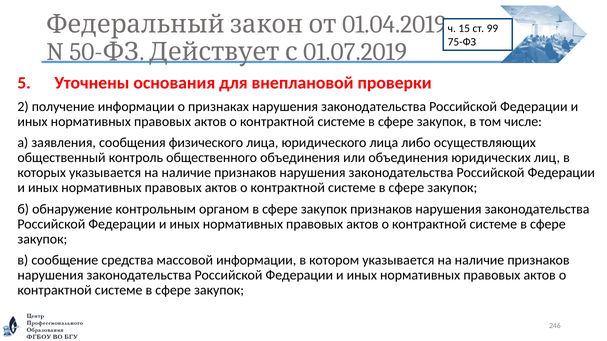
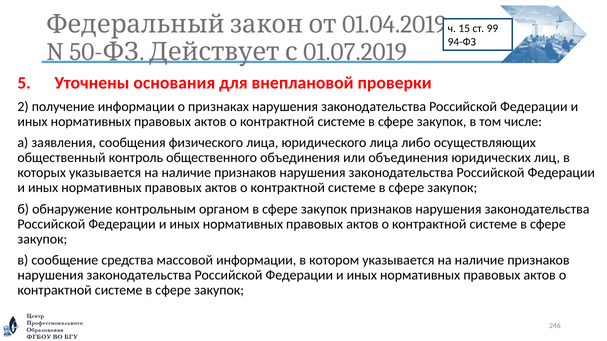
75-ФЗ: 75-ФЗ -> 94-ФЗ
